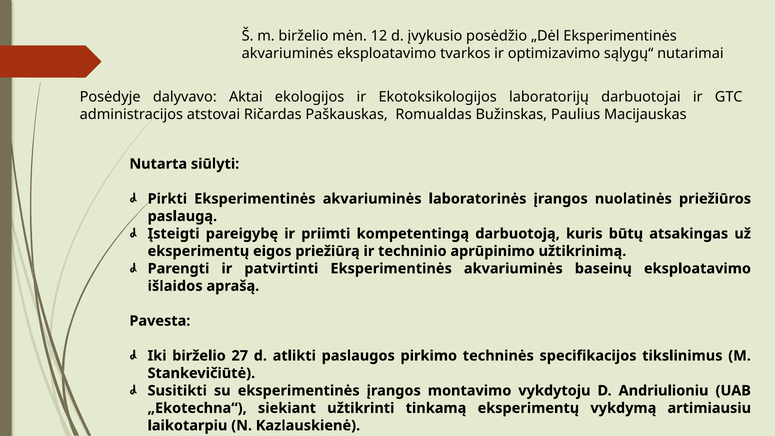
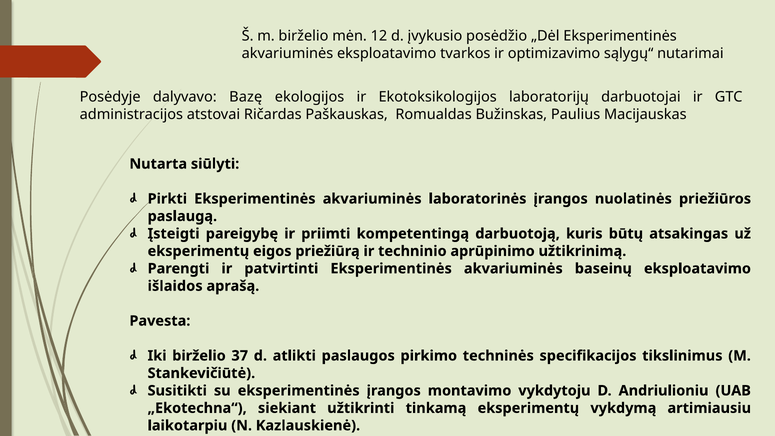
Aktai: Aktai -> Bazę
27: 27 -> 37
